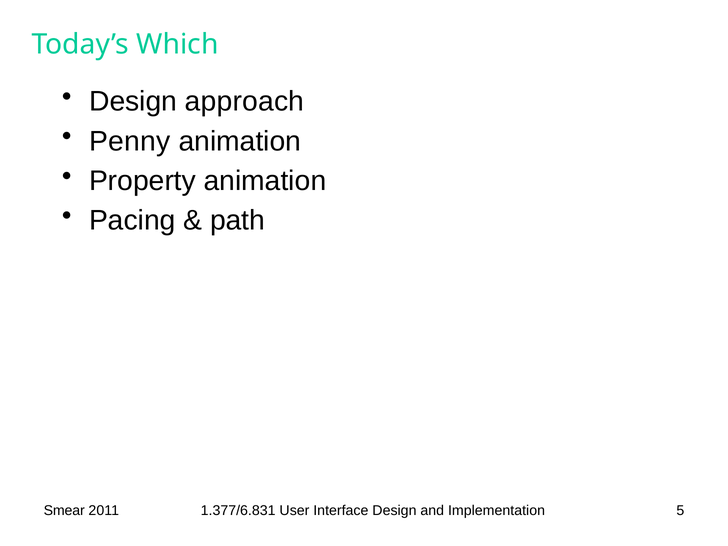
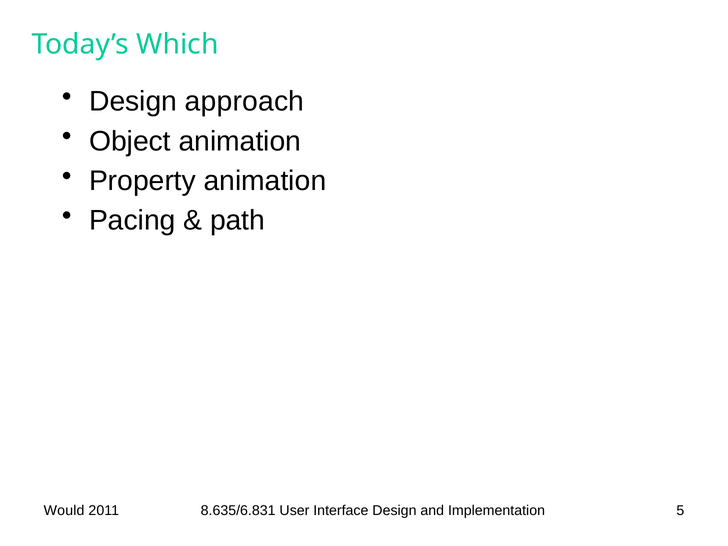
Penny: Penny -> Object
Smear: Smear -> Would
1.377/6.831: 1.377/6.831 -> 8.635/6.831
